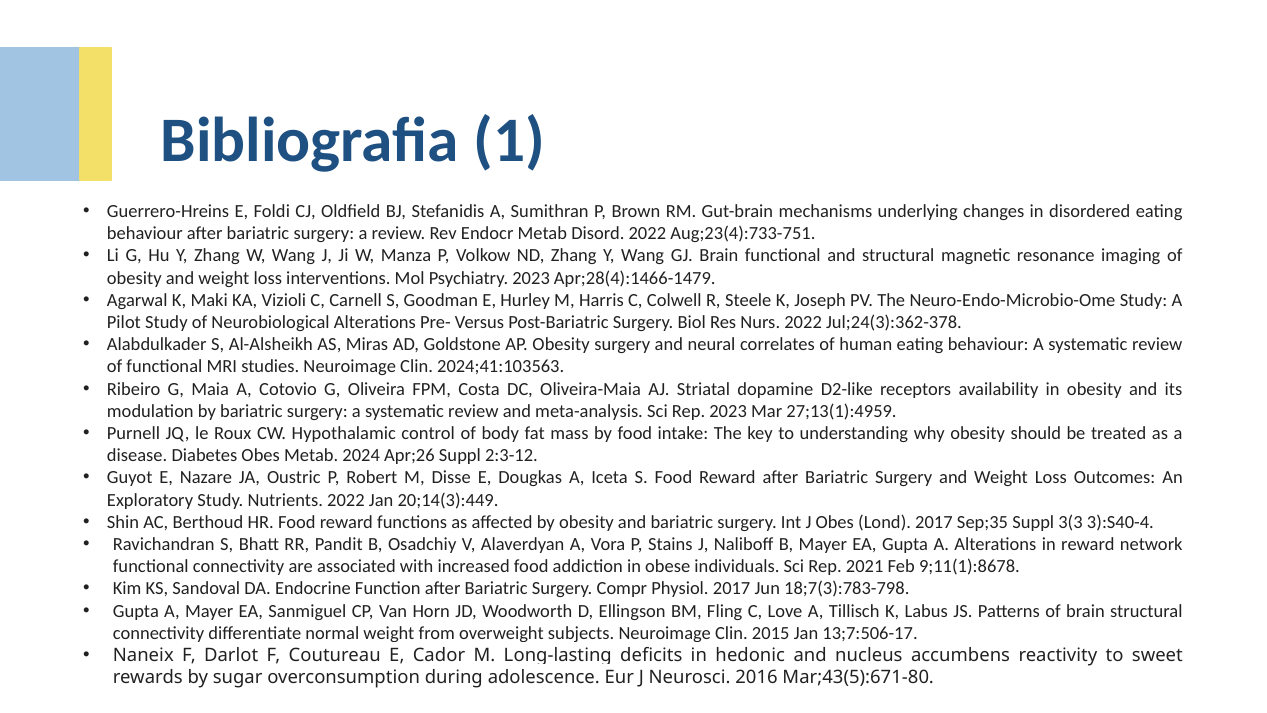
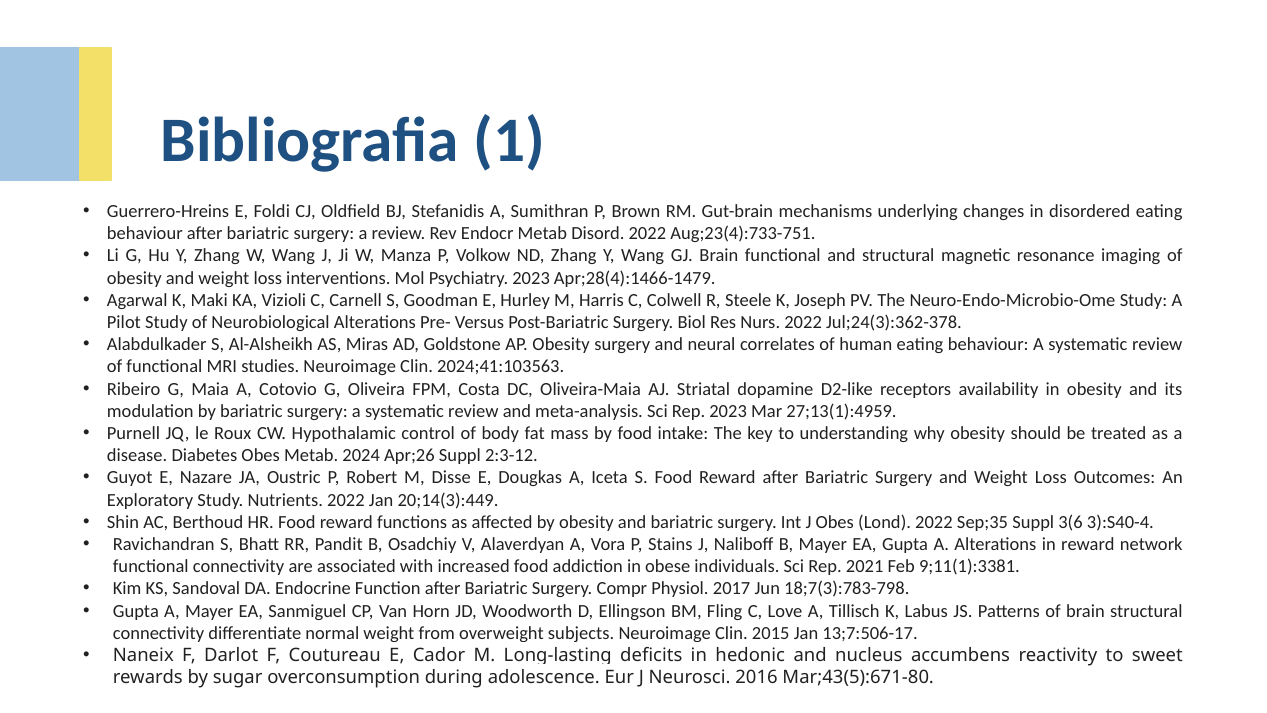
Lond 2017: 2017 -> 2022
3(3: 3(3 -> 3(6
9;11(1):8678: 9;11(1):8678 -> 9;11(1):3381
